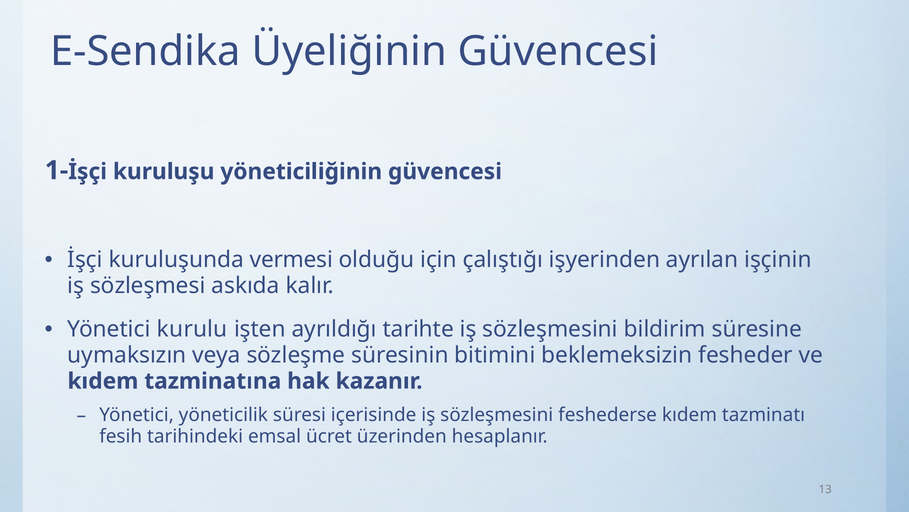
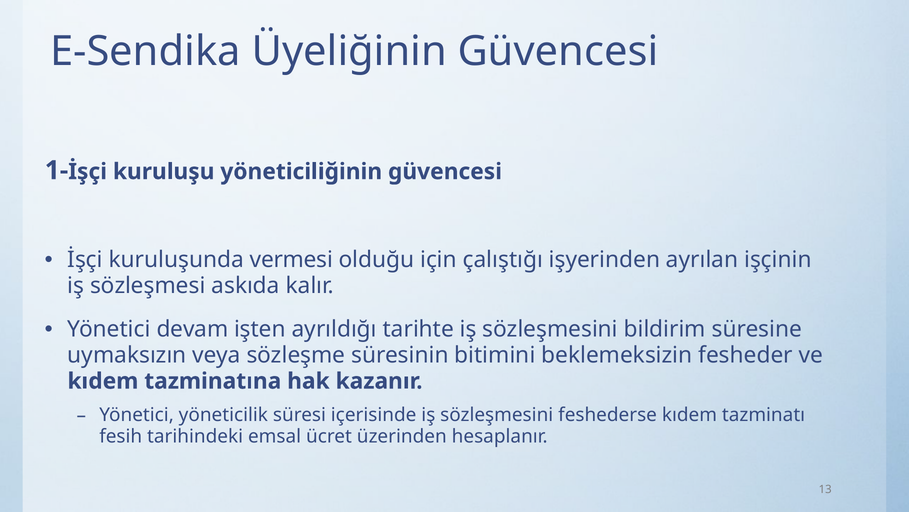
kurulu: kurulu -> devam
